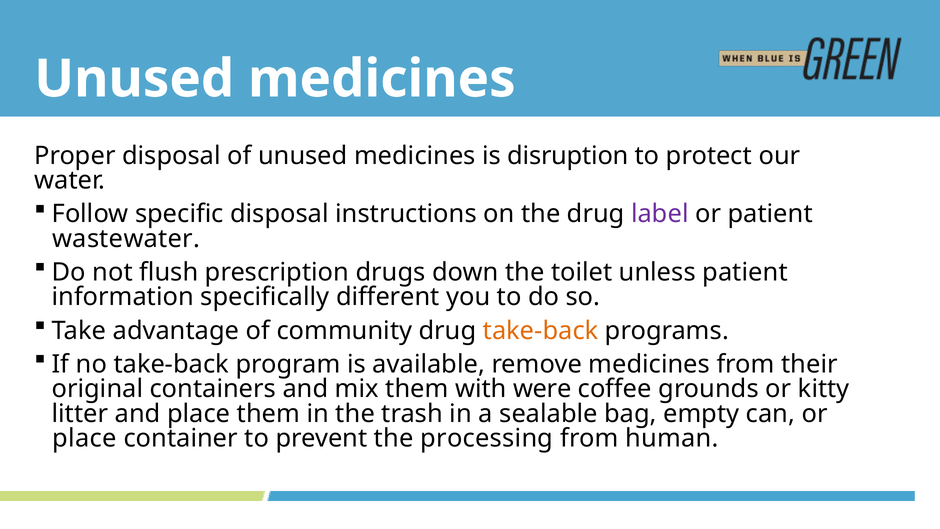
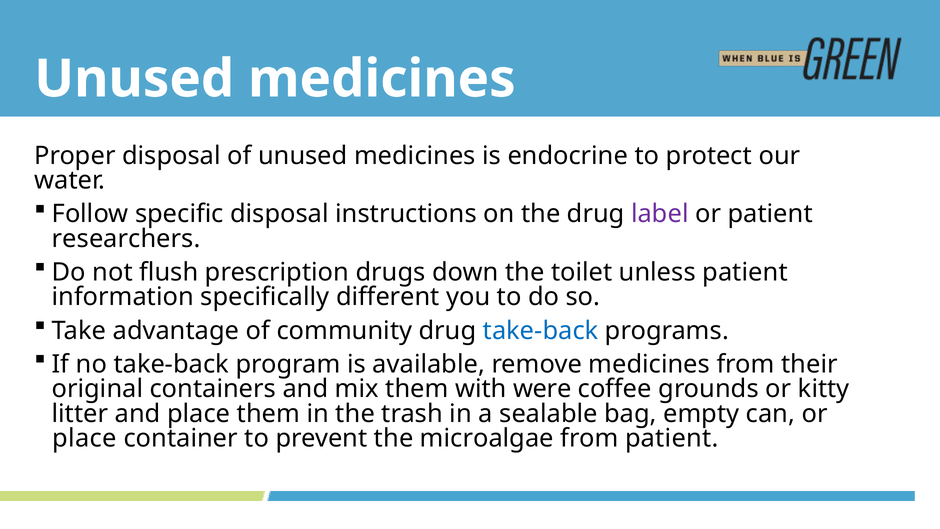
disruption: disruption -> endocrine
wastewater: wastewater -> researchers
take-back at (541, 330) colour: orange -> blue
processing: processing -> microalgae
from human: human -> patient
